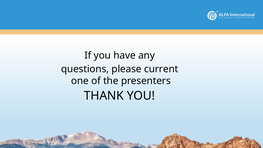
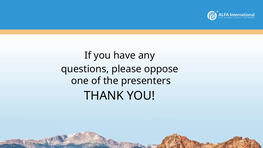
current: current -> oppose
